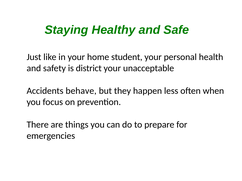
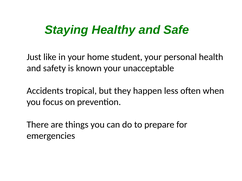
district: district -> known
behave: behave -> tropical
